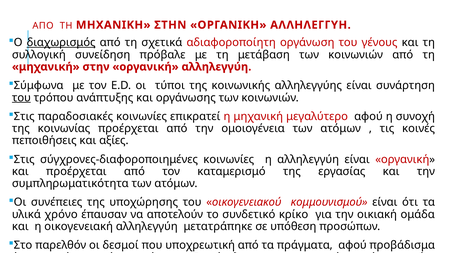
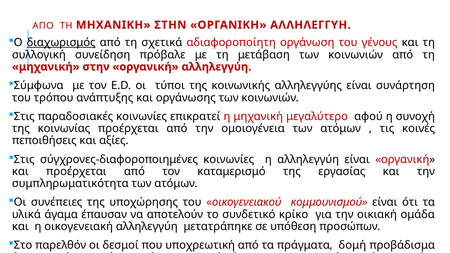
του at (21, 98) underline: present -> none
χρόνο: χρόνο -> άγαμα
πράγματα αφού: αφού -> δομή
